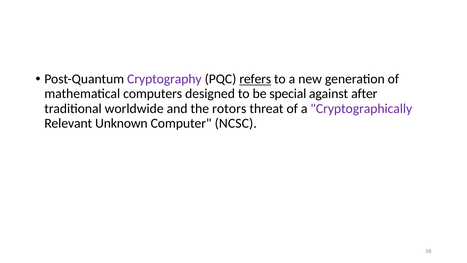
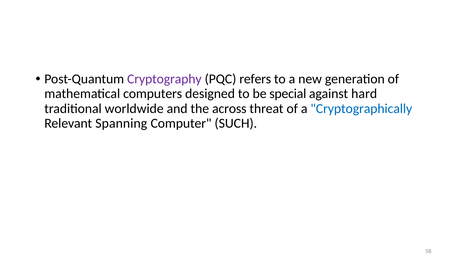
refers underline: present -> none
after: after -> hard
rotors: rotors -> across
Cryptographically colour: purple -> blue
Unknown: Unknown -> Spanning
NCSC: NCSC -> SUCH
